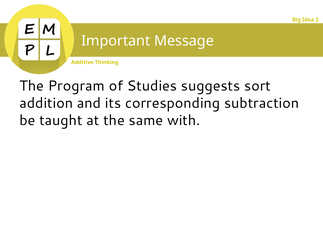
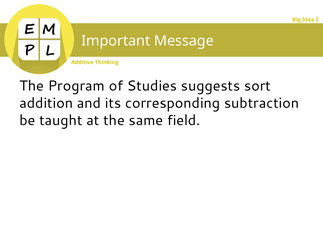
with: with -> field
